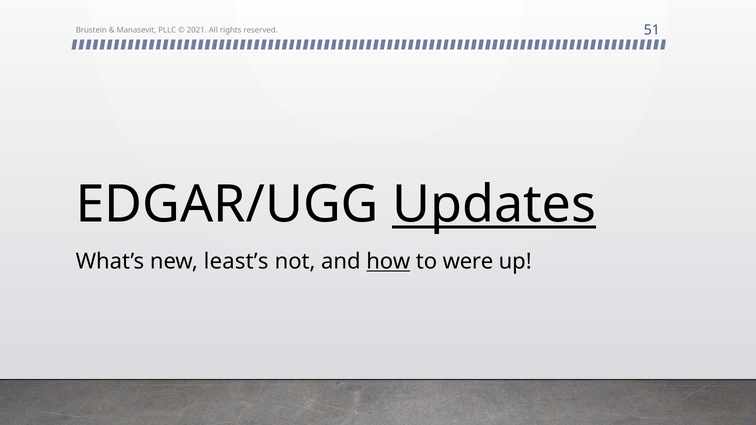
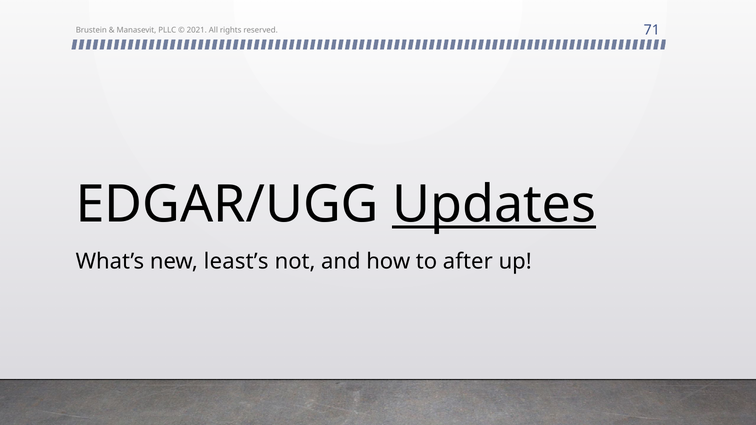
51: 51 -> 71
how underline: present -> none
were: were -> after
